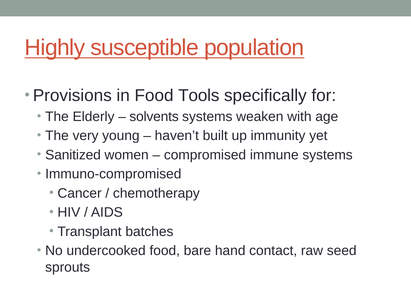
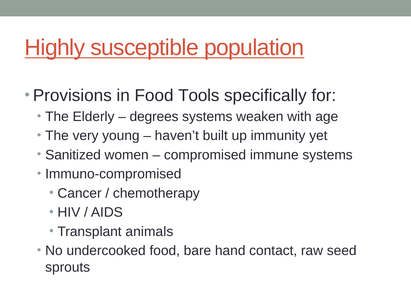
solvents: solvents -> degrees
batches: batches -> animals
